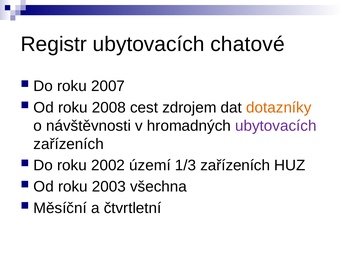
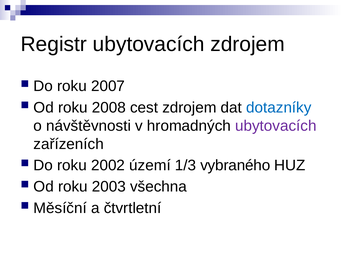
ubytovacích chatové: chatové -> zdrojem
dotazníky colour: orange -> blue
1/3 zařízeních: zařízeních -> vybraného
